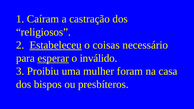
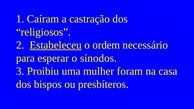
coisas: coisas -> ordem
esperar underline: present -> none
inválido: inválido -> sínodos
